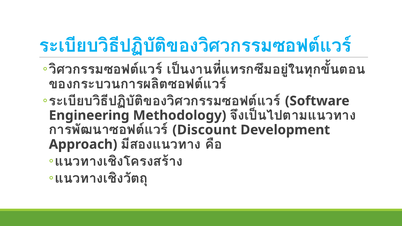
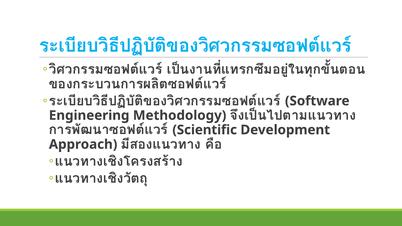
Discount: Discount -> Scientific
